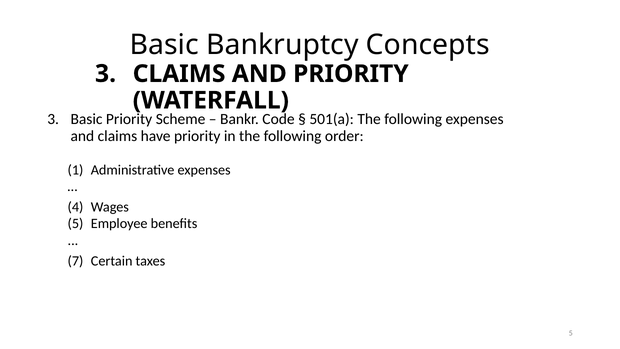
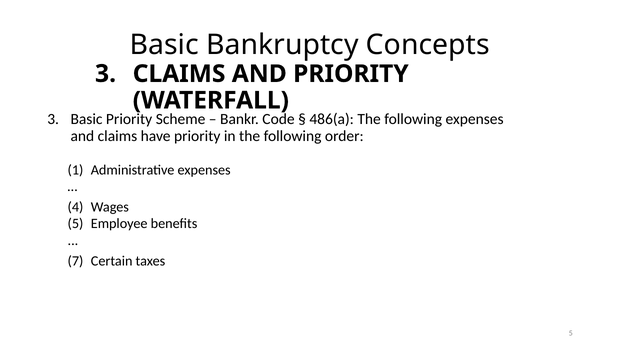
501(a: 501(a -> 486(a
